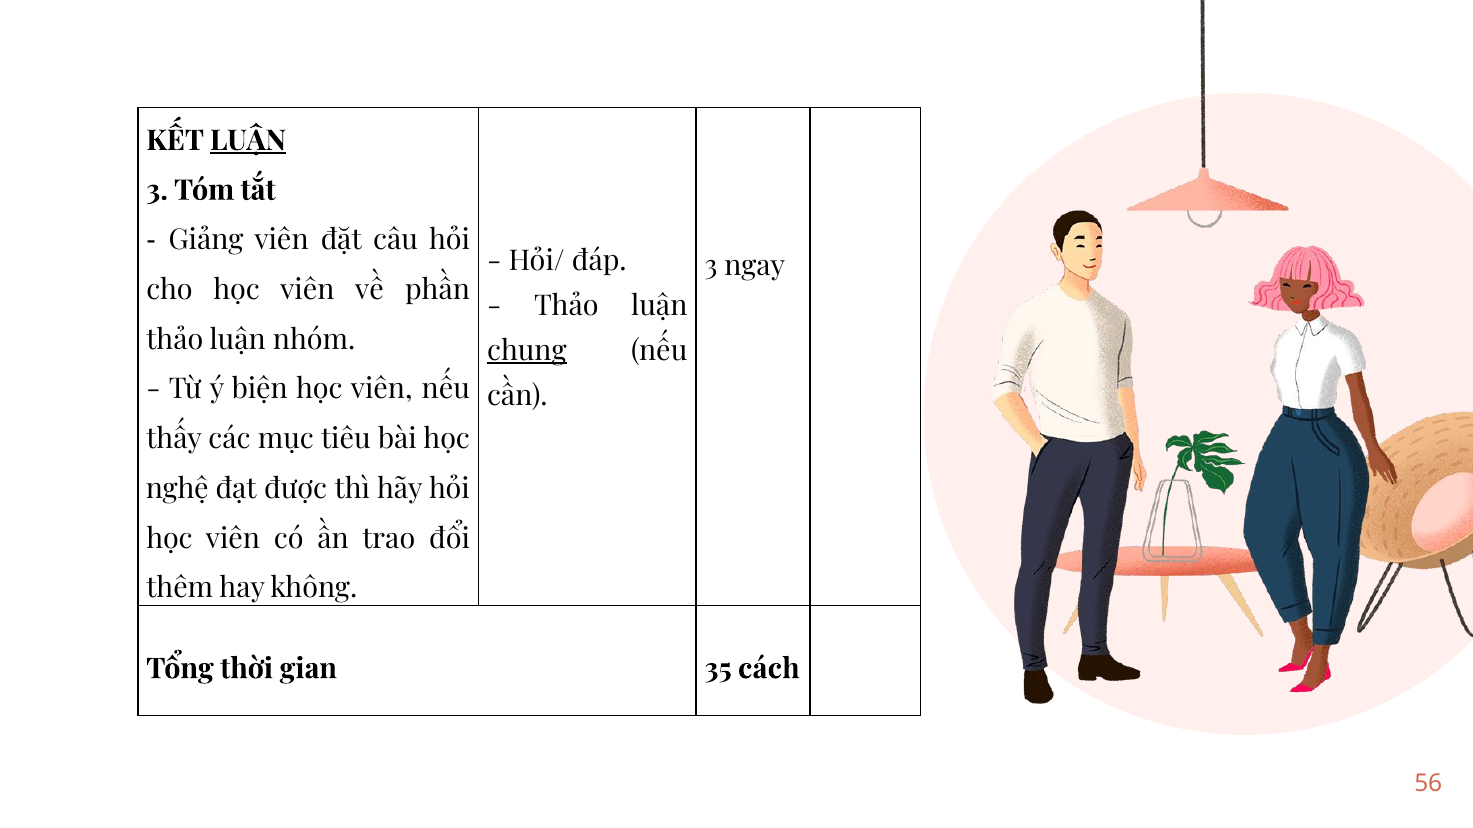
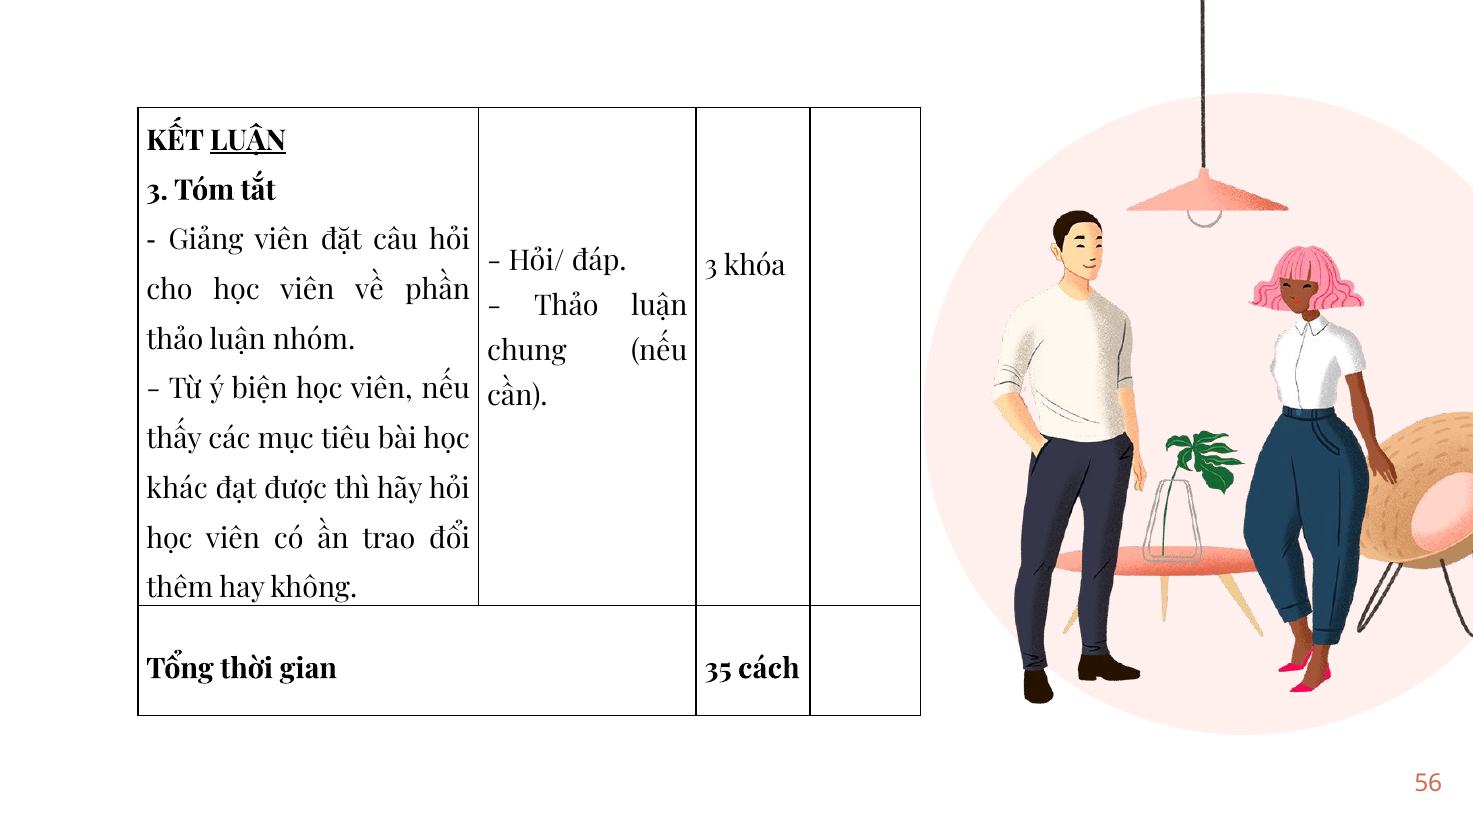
ngay: ngay -> khóa
chung underline: present -> none
nghệ: nghệ -> khác
